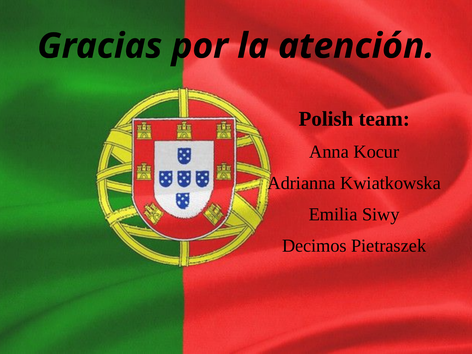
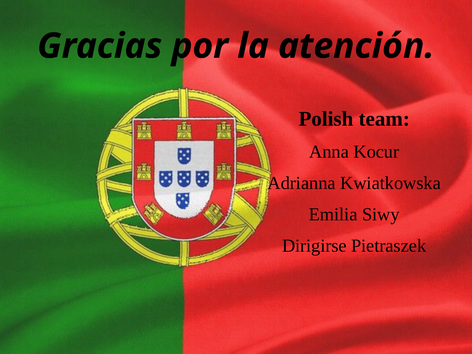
Decimos: Decimos -> Dirigirse
